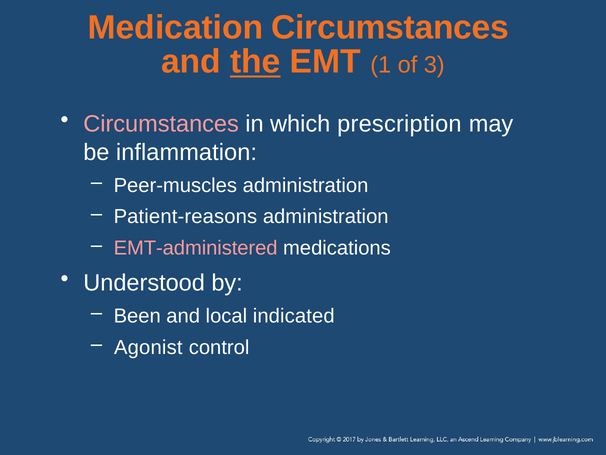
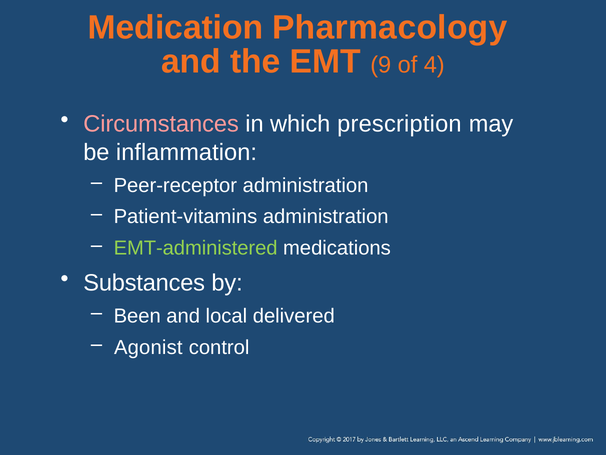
Medication Circumstances: Circumstances -> Pharmacology
the underline: present -> none
1: 1 -> 9
3: 3 -> 4
Peer-muscles: Peer-muscles -> Peer-receptor
Patient-reasons: Patient-reasons -> Patient-vitamins
EMT-administered colour: pink -> light green
Understood: Understood -> Substances
indicated: indicated -> delivered
